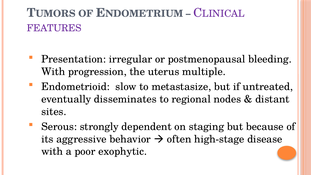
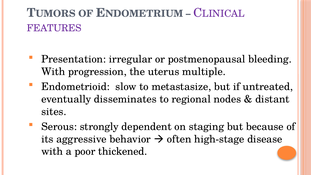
exophytic: exophytic -> thickened
